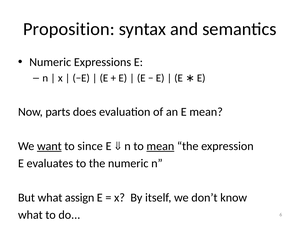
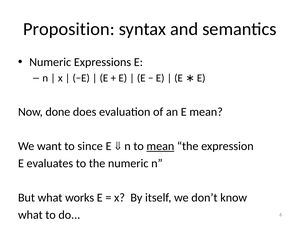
parts: parts -> done
want underline: present -> none
assign: assign -> works
